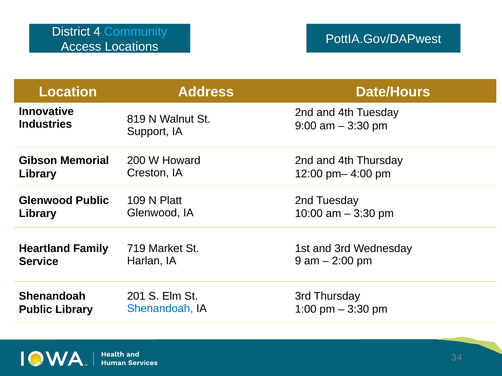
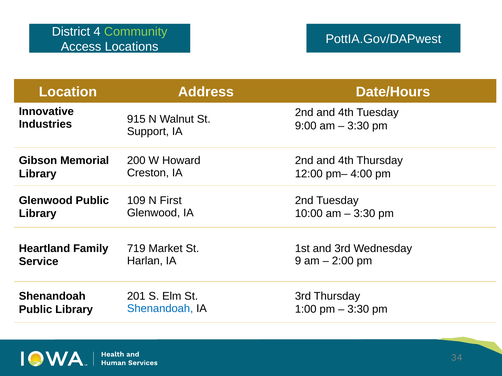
Community colour: light blue -> light green
819: 819 -> 915
Platt: Platt -> First
